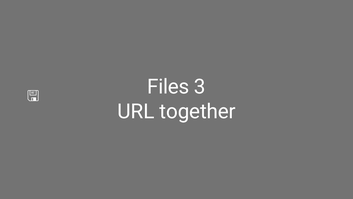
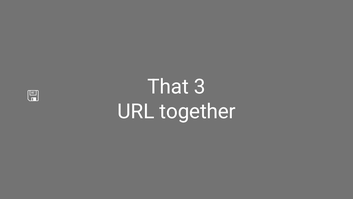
Files: Files -> That
